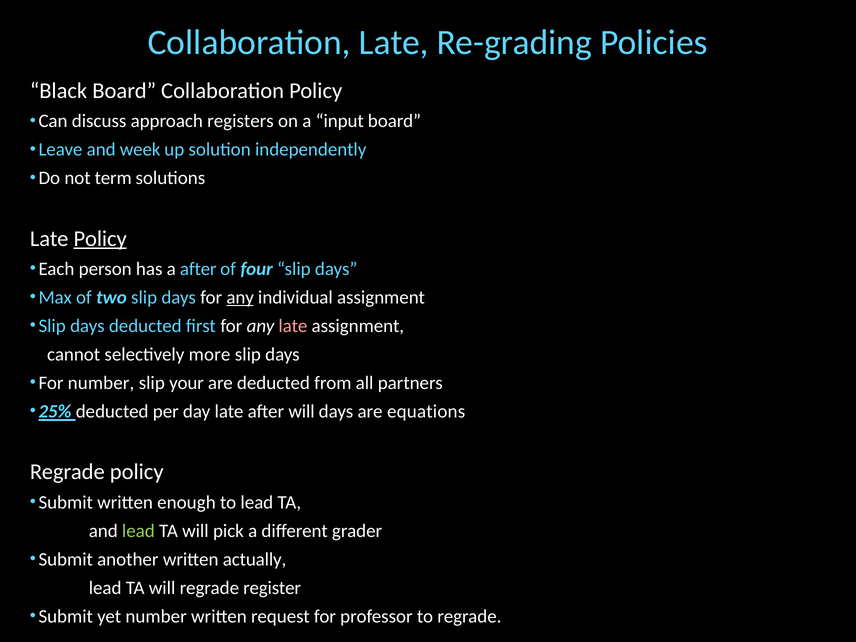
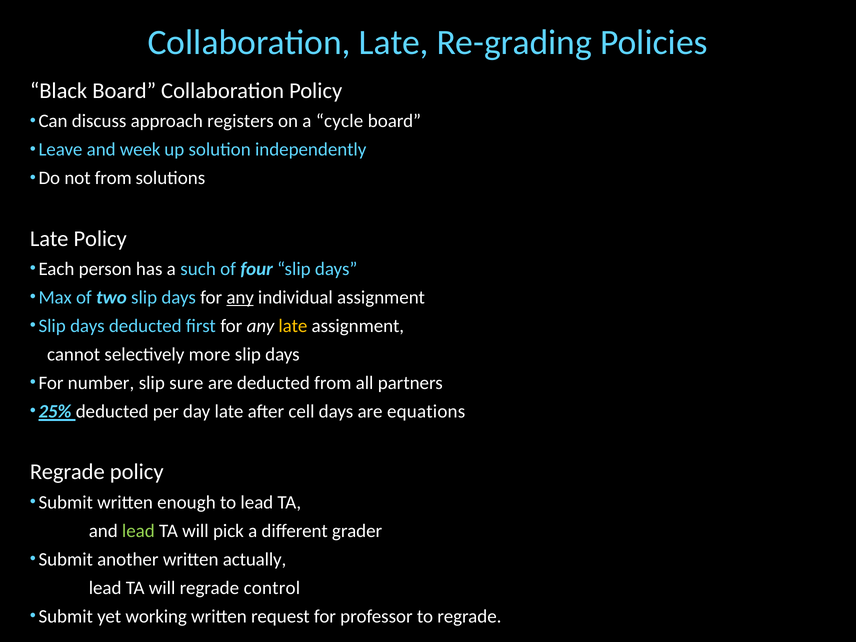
input: input -> cycle
not term: term -> from
Policy at (100, 239) underline: present -> none
a after: after -> such
late at (293, 326) colour: pink -> yellow
your: your -> sure
after will: will -> cell
register: register -> control
yet number: number -> working
